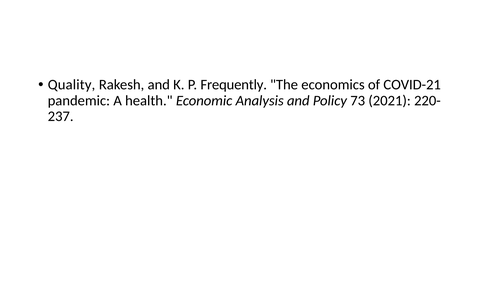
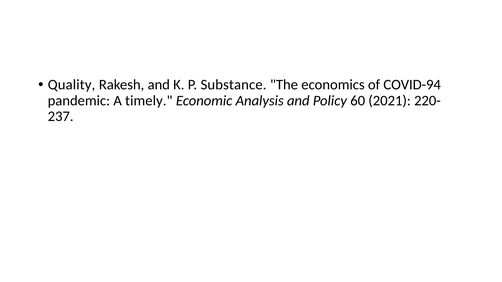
Frequently: Frequently -> Substance
COVID-21: COVID-21 -> COVID-94
health: health -> timely
73: 73 -> 60
